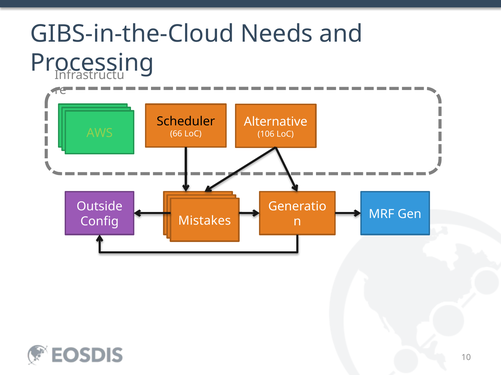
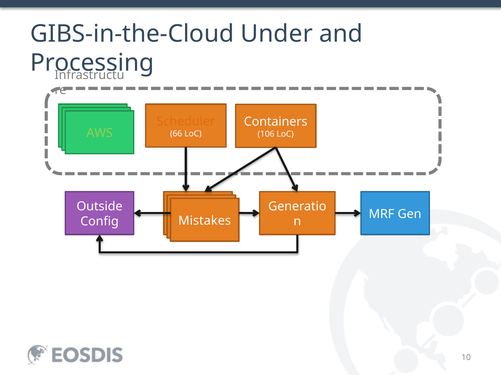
Needs: Needs -> Under
Scheduler colour: black -> orange
Alternative: Alternative -> Containers
